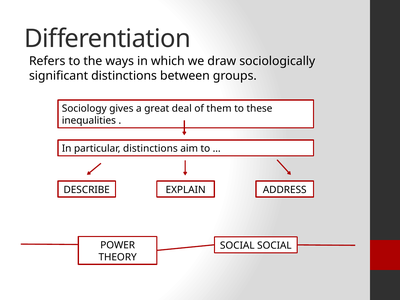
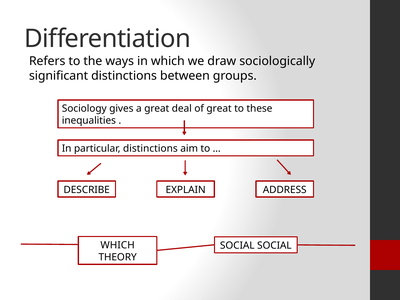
of them: them -> great
POWER at (118, 245): POWER -> WHICH
